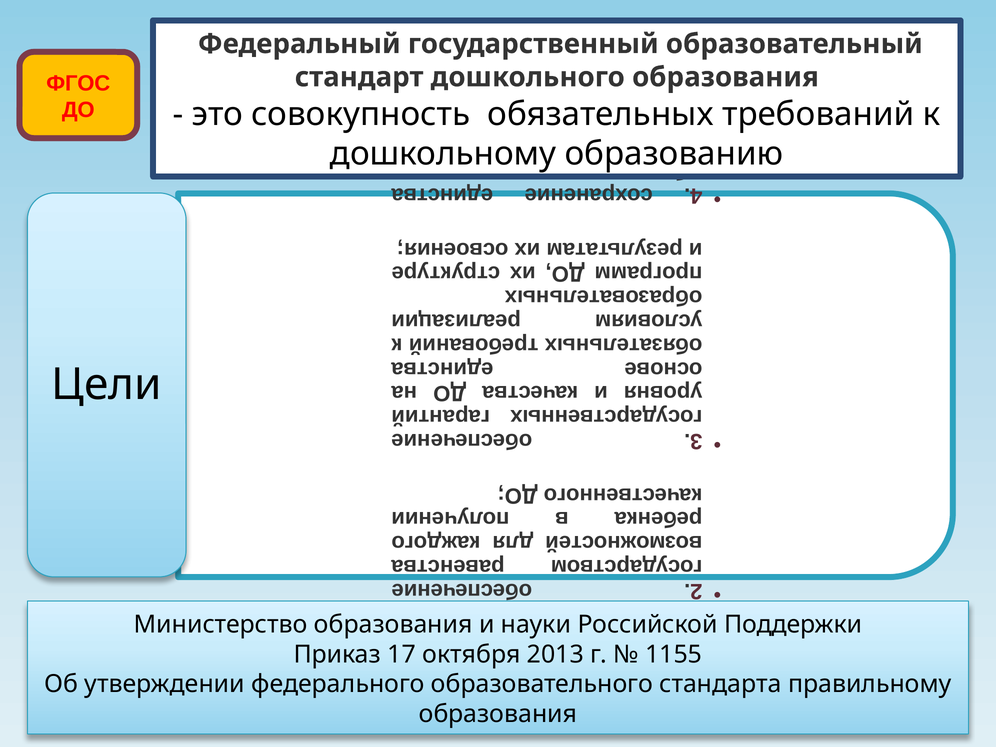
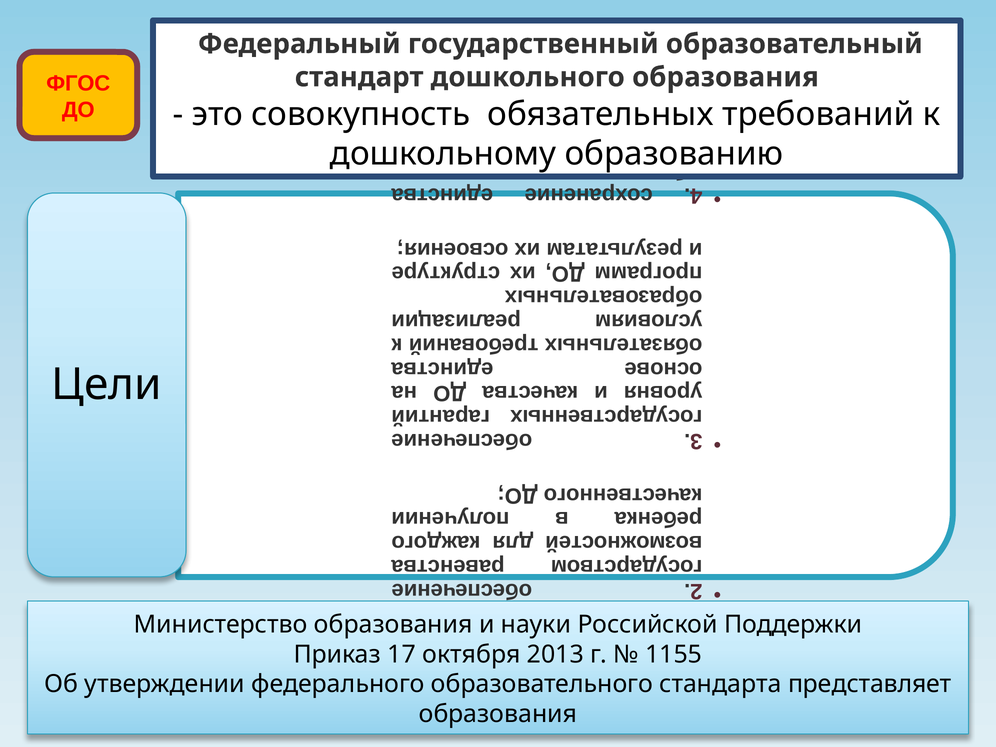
правильному: правильному -> представляет
